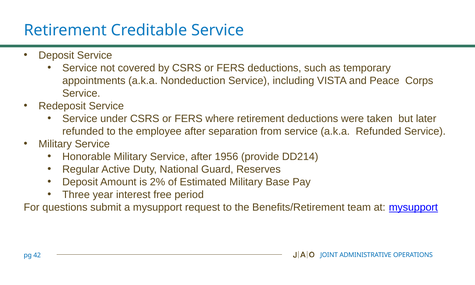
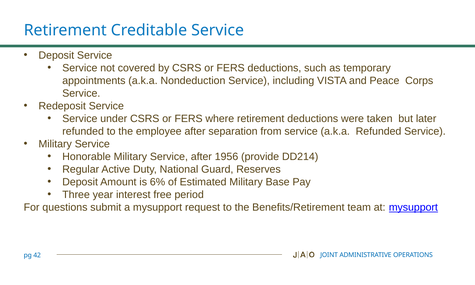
2%: 2% -> 6%
